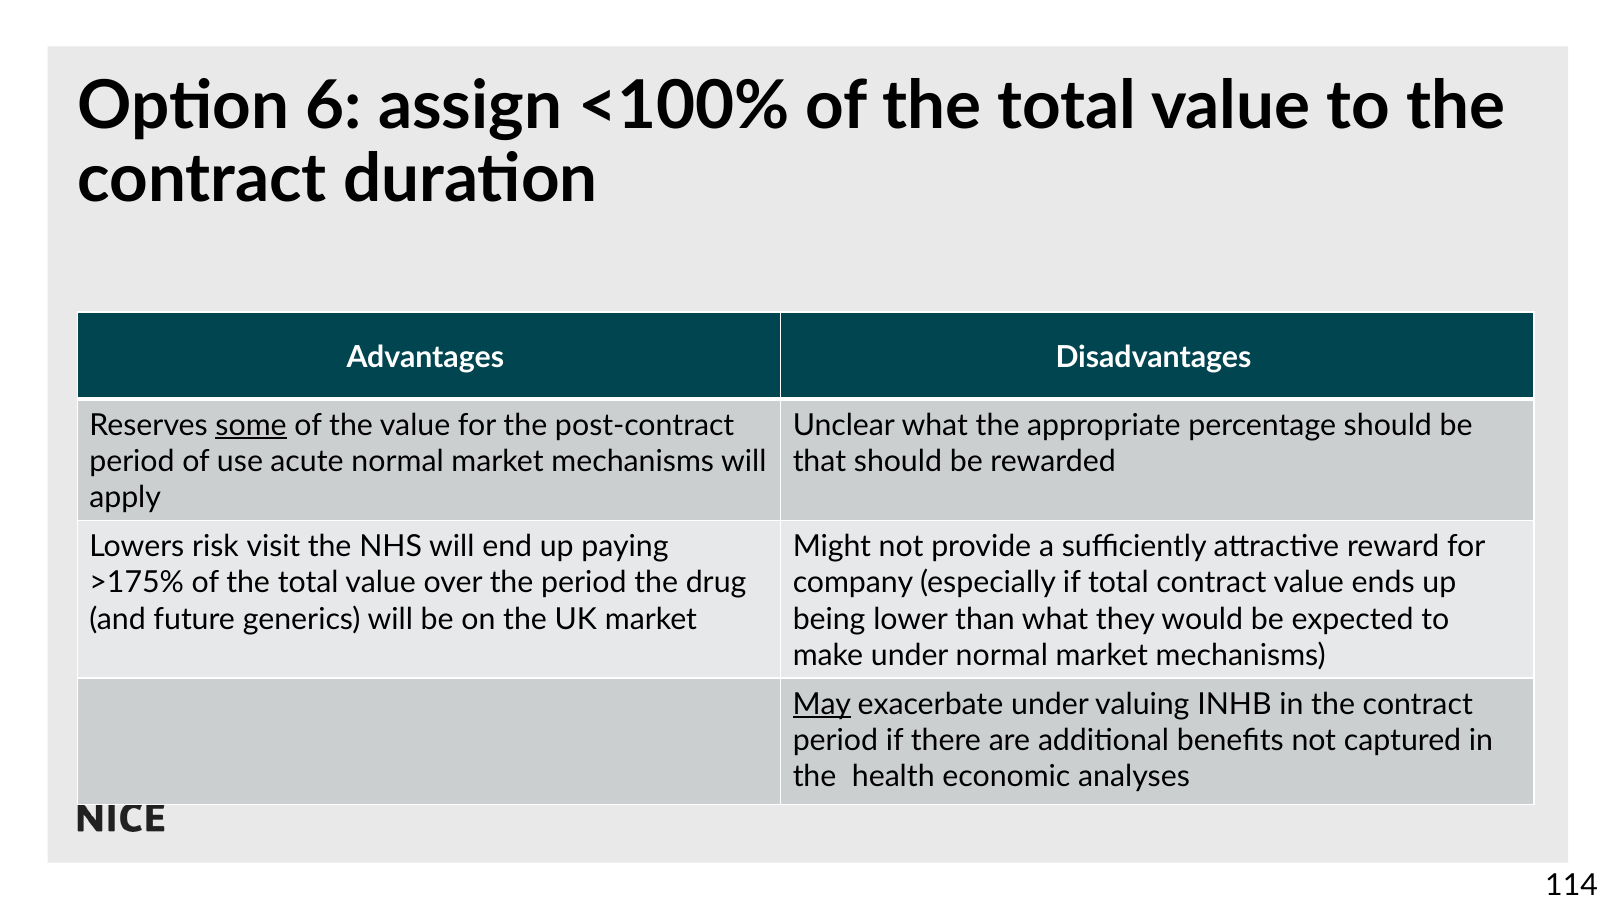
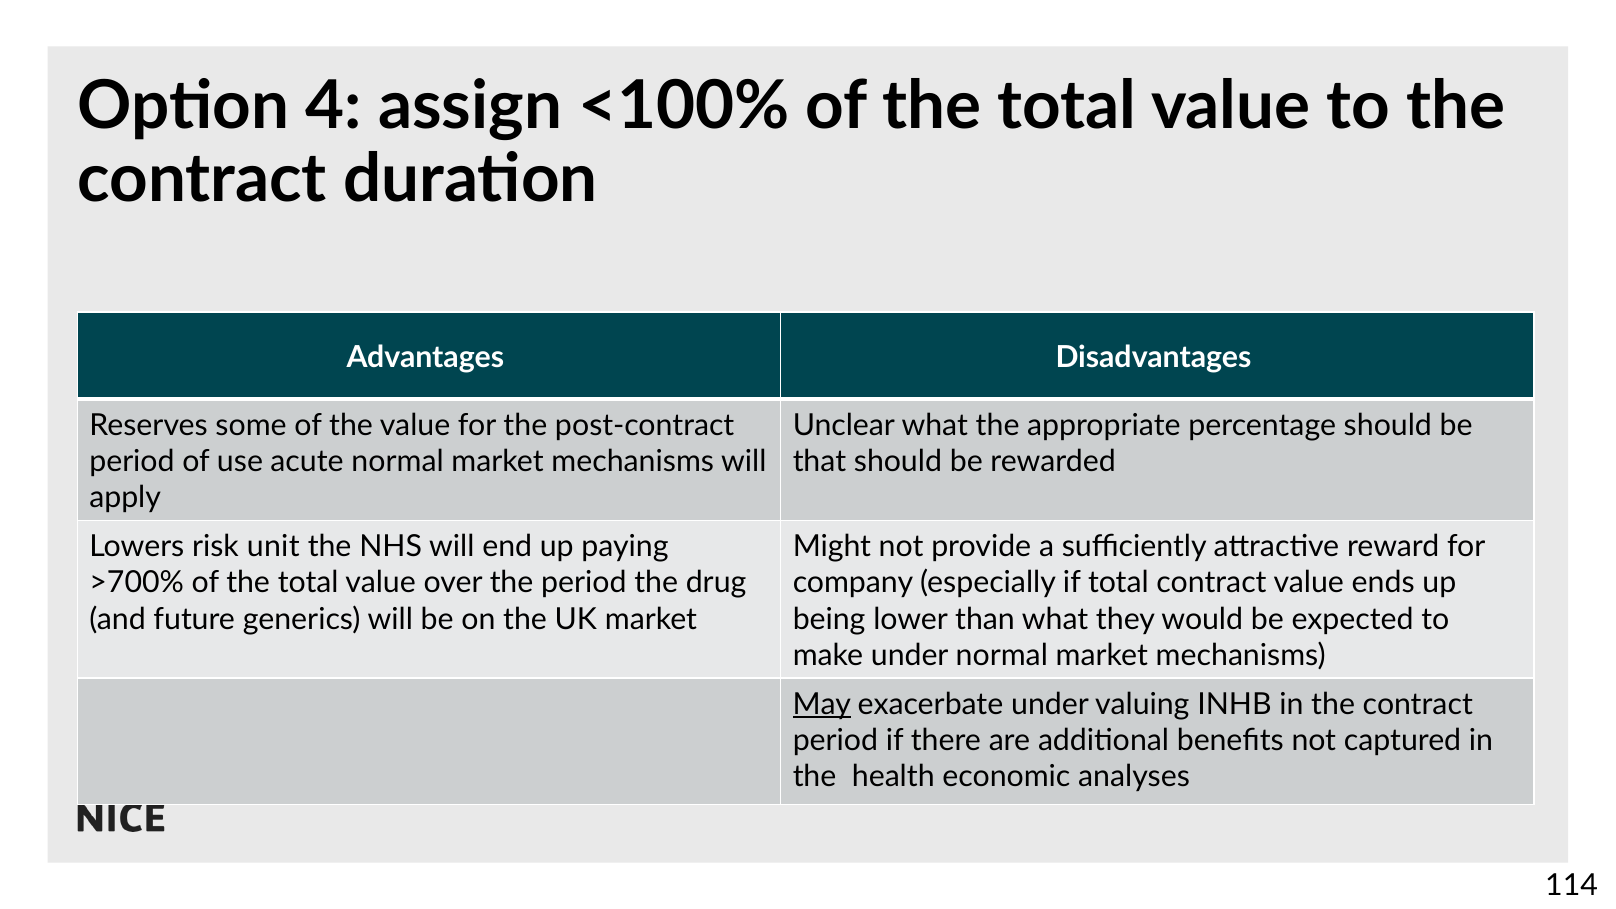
6: 6 -> 4
some underline: present -> none
visit: visit -> unit
>175%: >175% -> >700%
